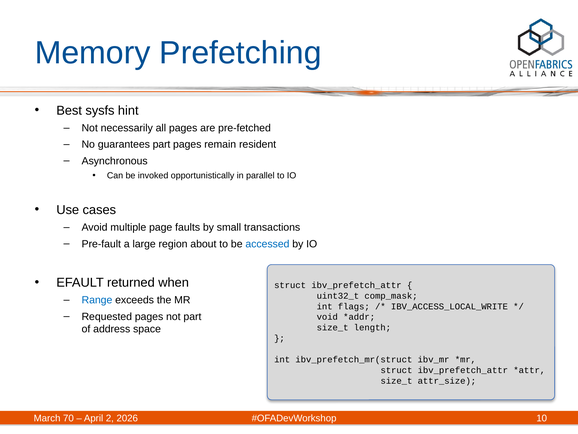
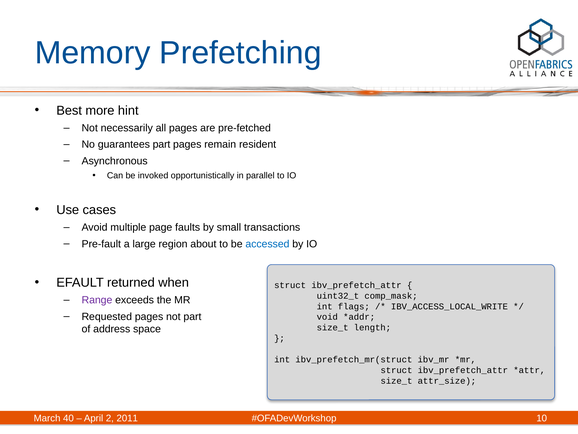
sysfs: sysfs -> more
Range colour: blue -> purple
70: 70 -> 40
2026: 2026 -> 2011
